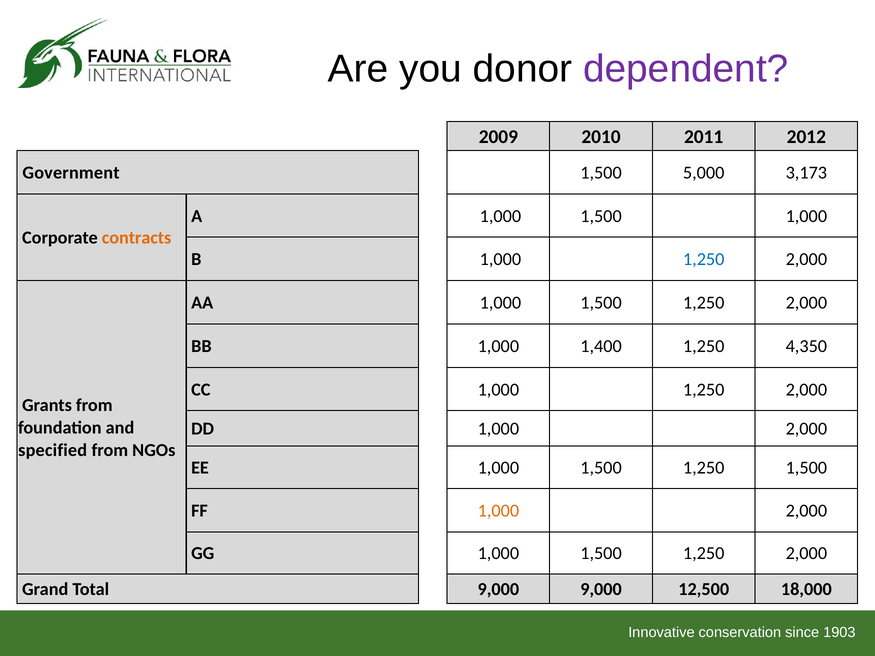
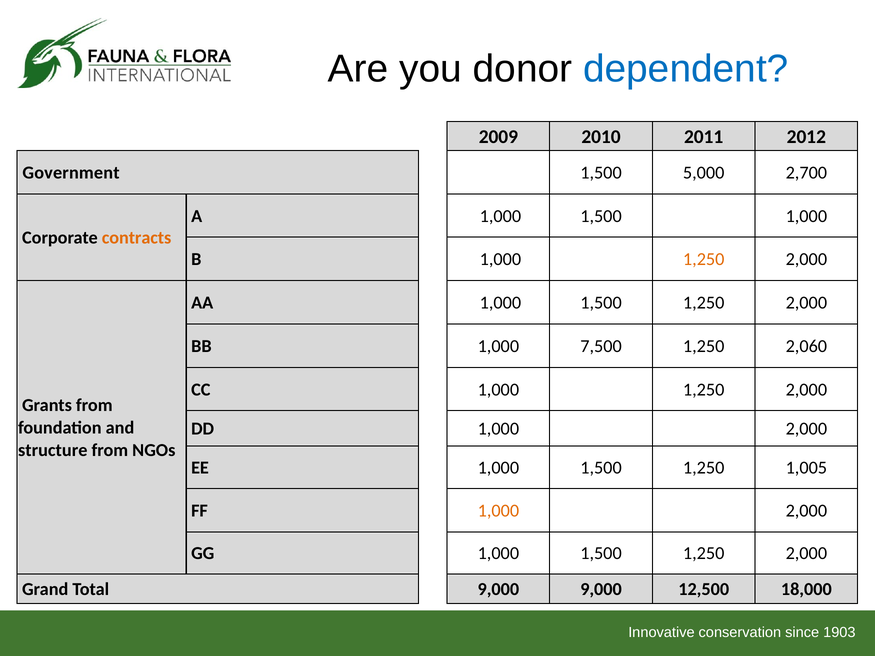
dependent colour: purple -> blue
3,173: 3,173 -> 2,700
1,250 at (704, 260) colour: blue -> orange
1,400: 1,400 -> 7,500
4,350: 4,350 -> 2,060
specified: specified -> structure
1,250 1,500: 1,500 -> 1,005
